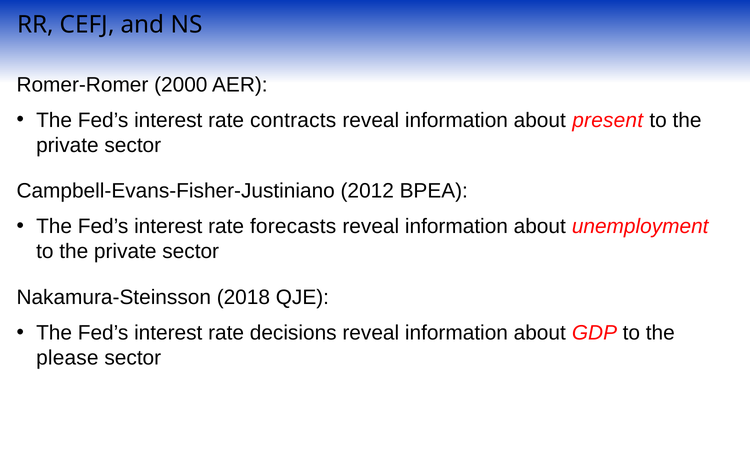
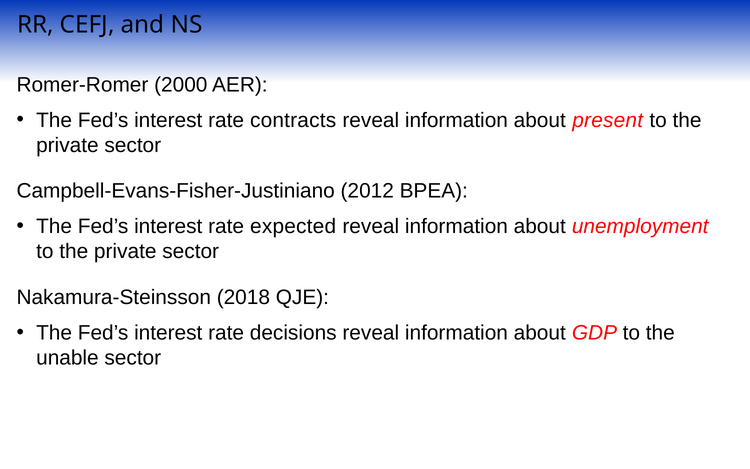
forecasts: forecasts -> expected
please: please -> unable
